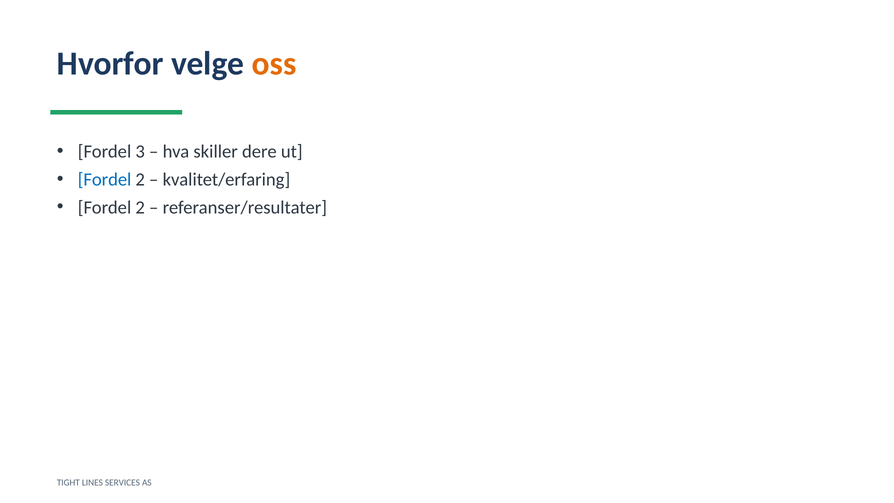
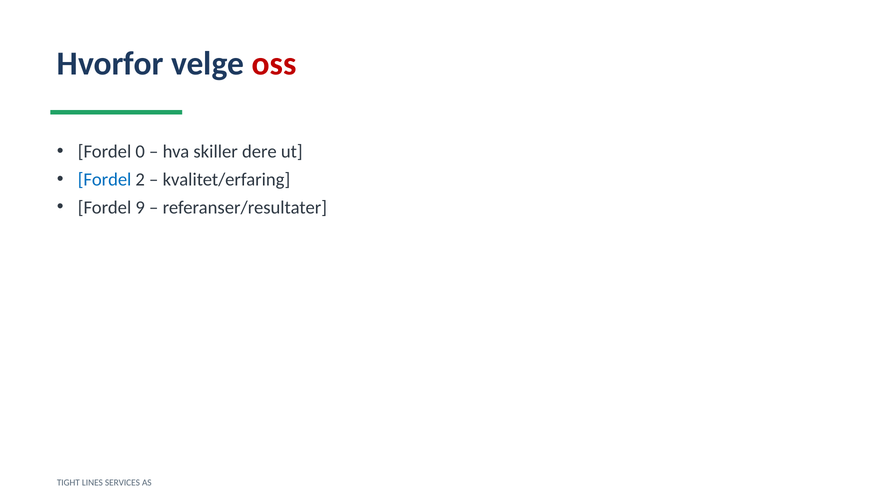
oss colour: orange -> red
3: 3 -> 0
2 at (140, 207): 2 -> 9
